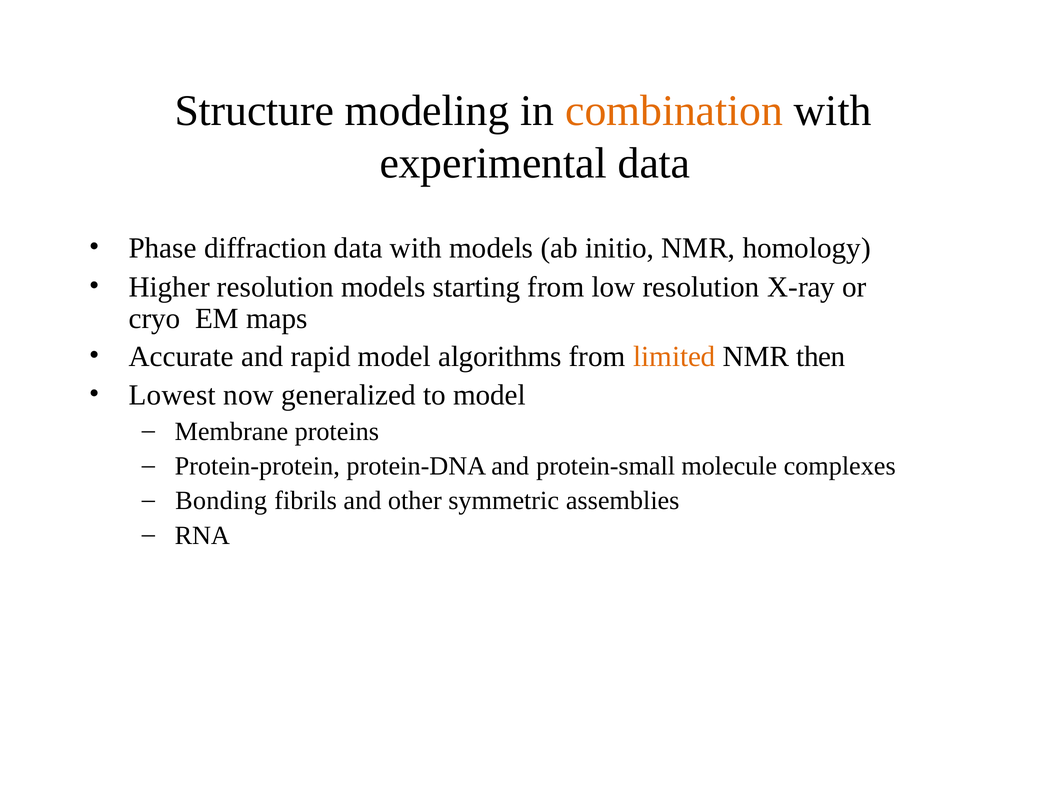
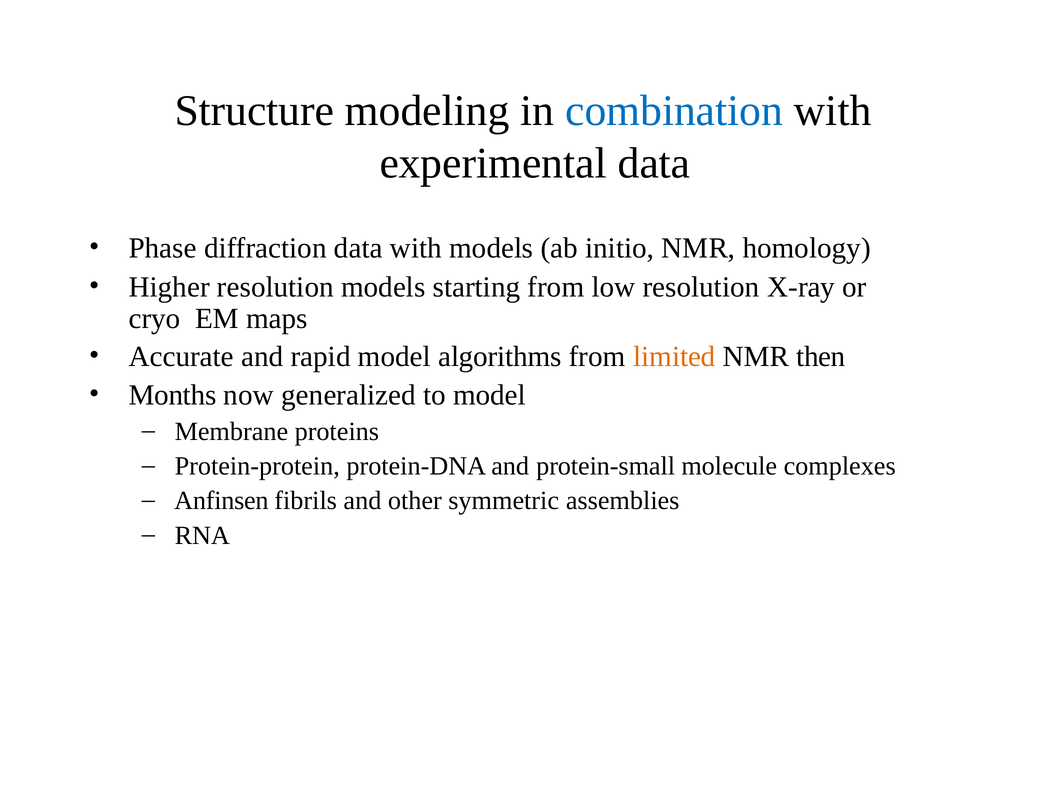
combination colour: orange -> blue
Lowest: Lowest -> Months
Bonding: Bonding -> Anfinsen
